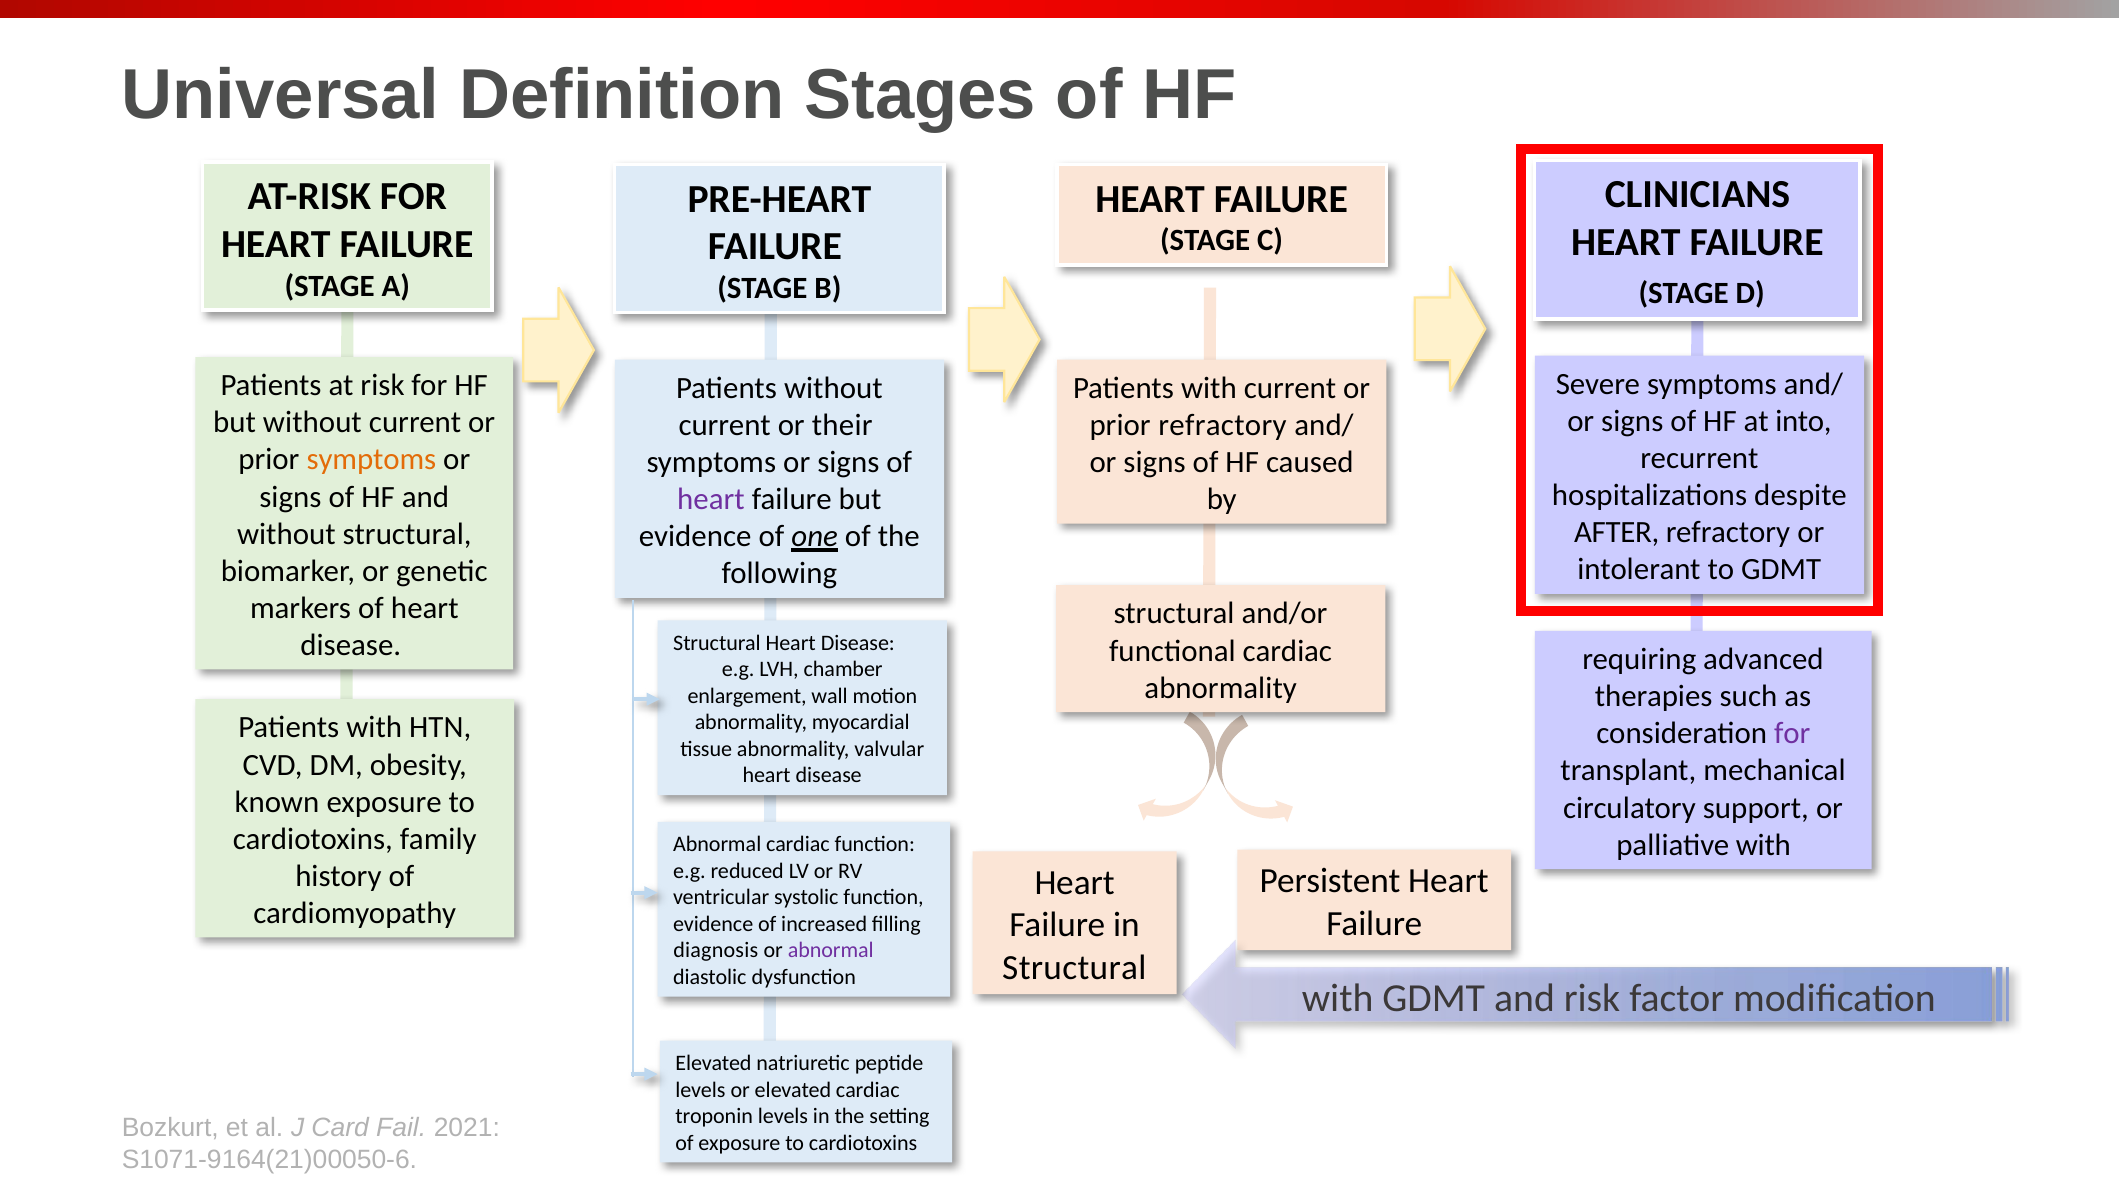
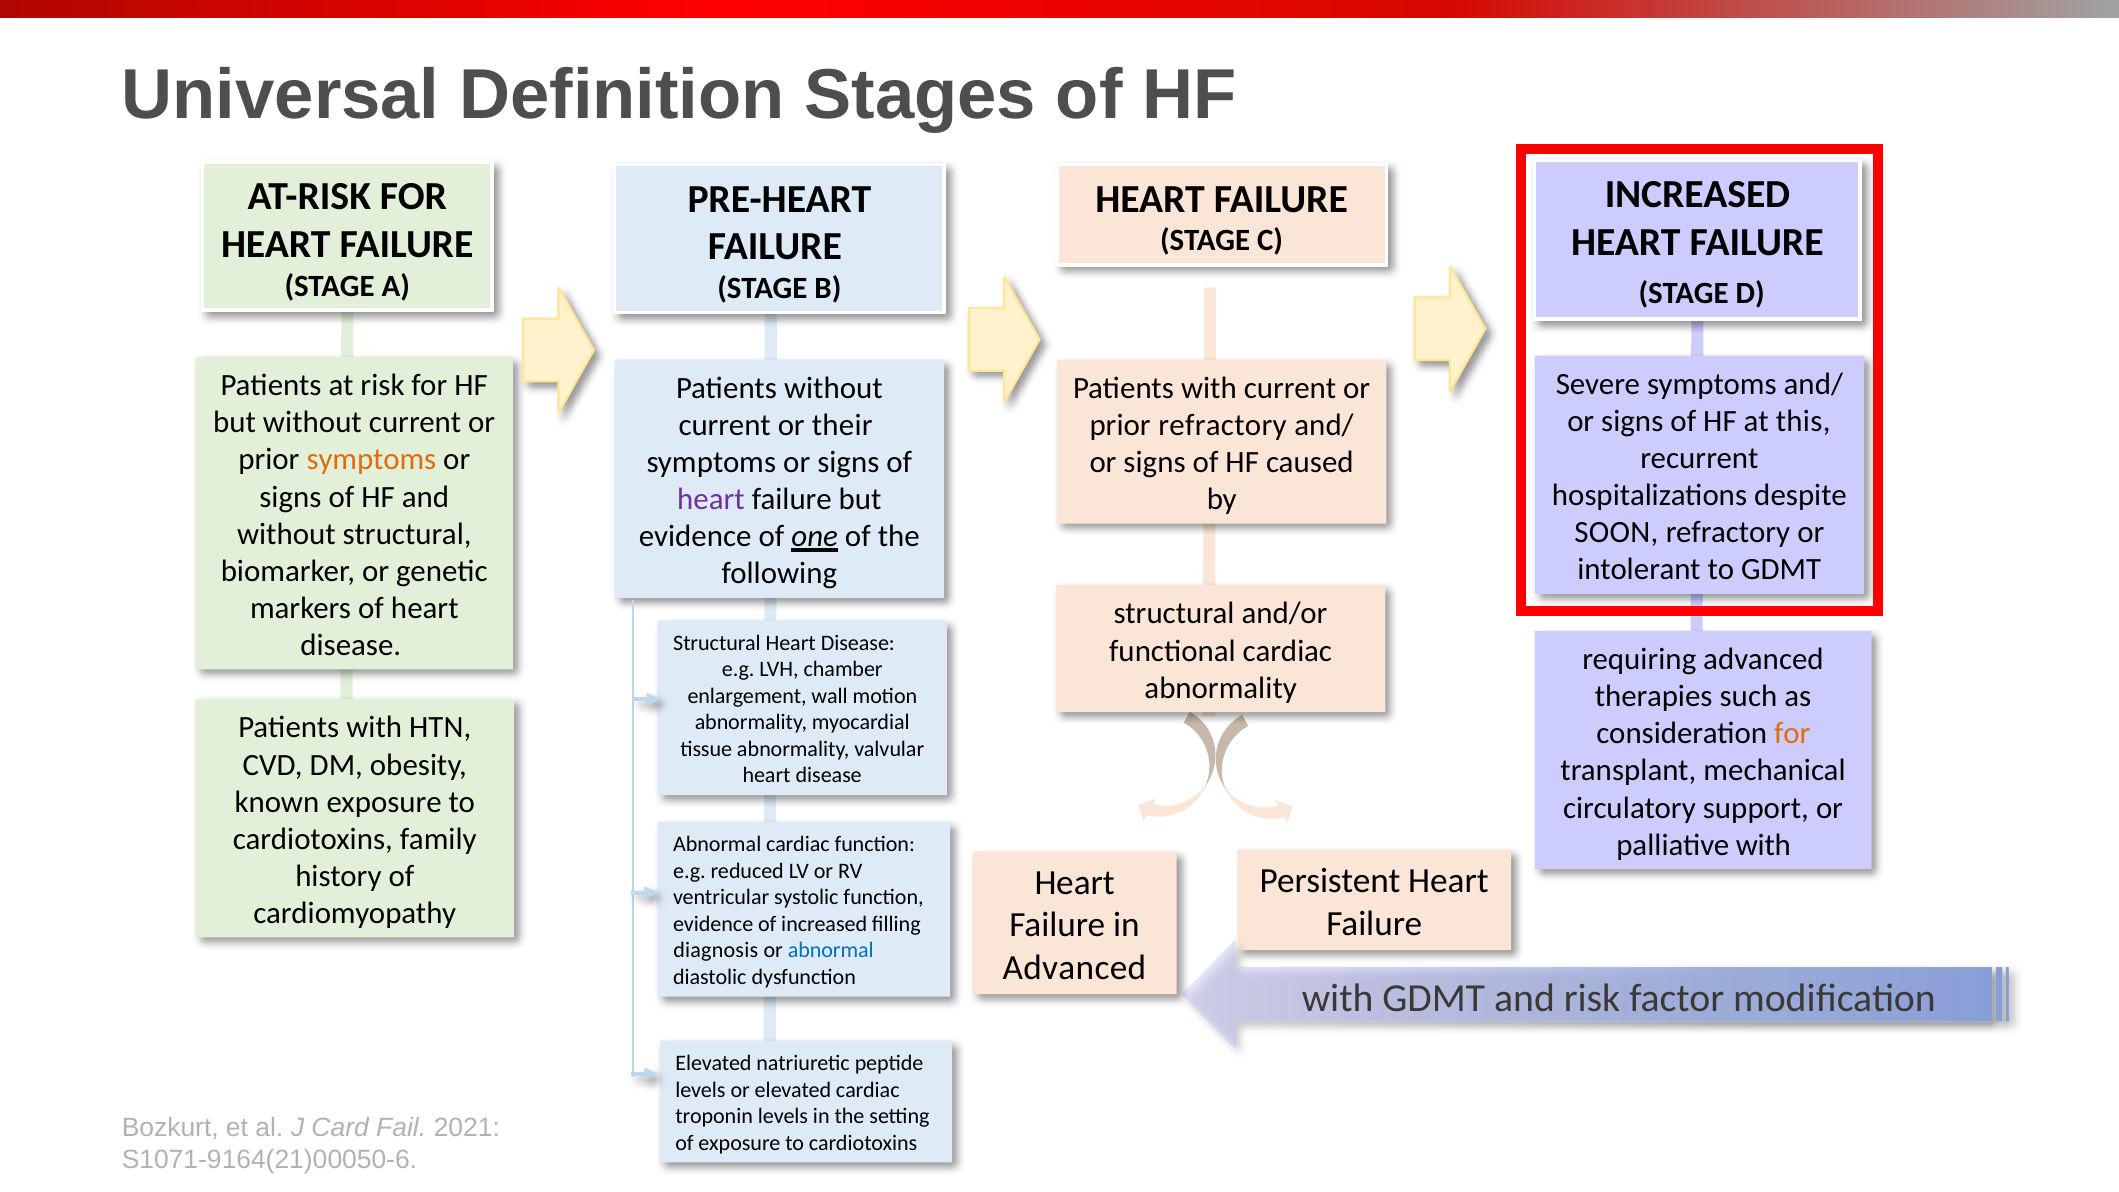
CLINICIANS at (1697, 195): CLINICIANS -> INCREASED
into: into -> this
AFTER: AFTER -> SOON
for at (1792, 734) colour: purple -> orange
abnormal at (831, 951) colour: purple -> blue
Structural at (1074, 968): Structural -> Advanced
